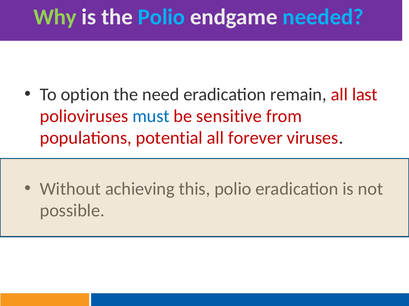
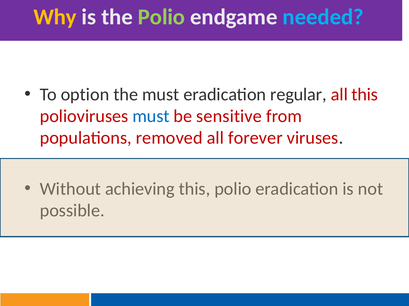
Why colour: light green -> yellow
Polio at (162, 17) colour: light blue -> light green
the need: need -> must
remain: remain -> regular
all last: last -> this
potential: potential -> removed
